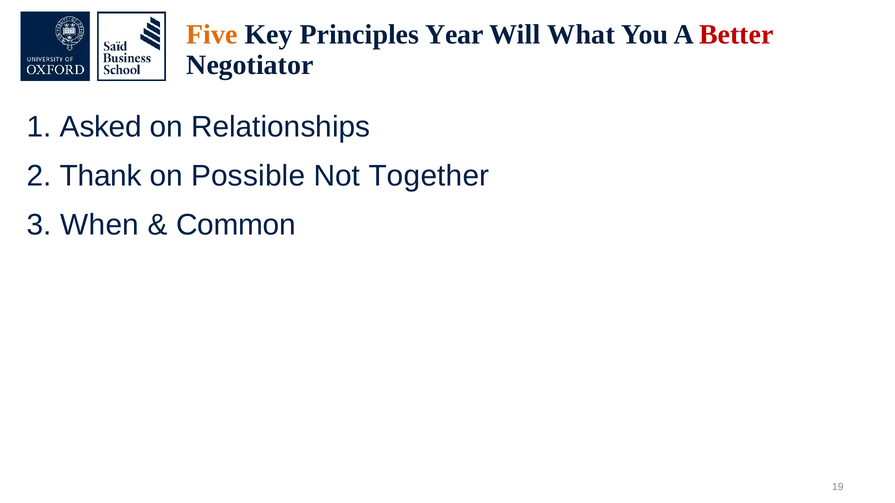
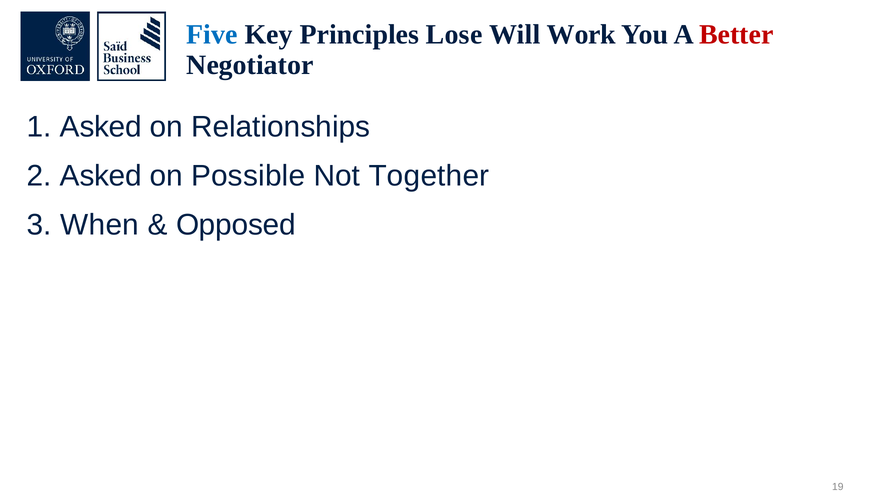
Five colour: orange -> blue
Year: Year -> Lose
What: What -> Work
2 Thank: Thank -> Asked
Common: Common -> Opposed
